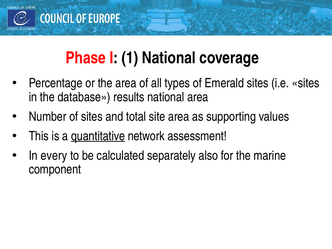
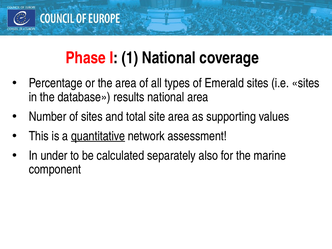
every: every -> under
